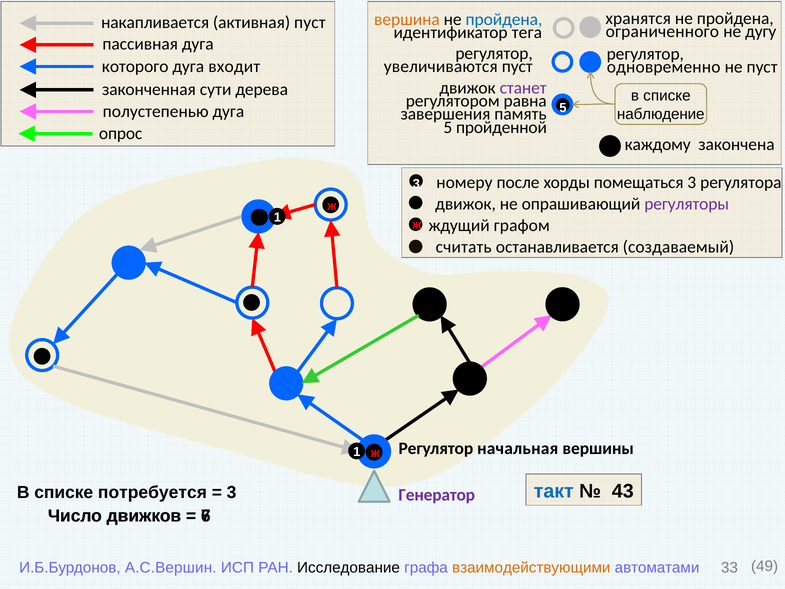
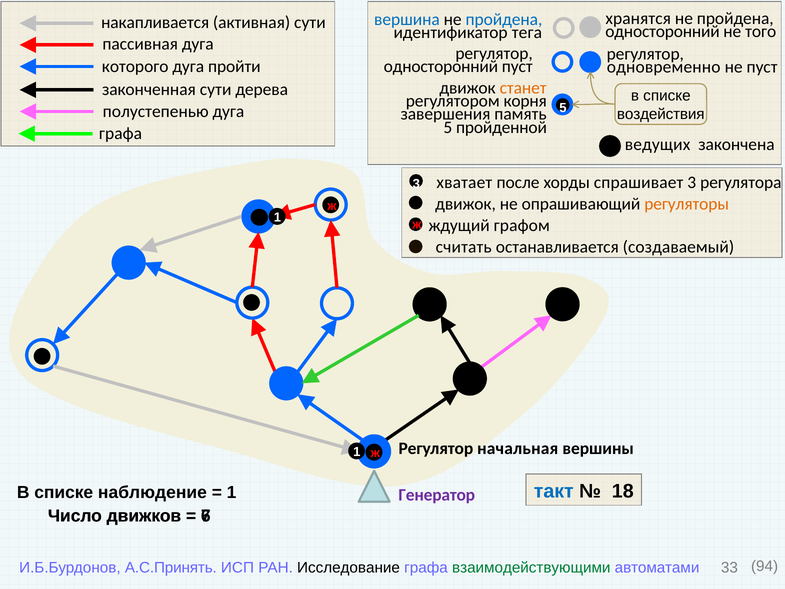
вершина colour: orange -> blue
активная пуст: пуст -> сути
ограниченного at (662, 32): ограниченного -> односторонний
дугу: дугу -> того
входит: входит -> пройти
увеличиваются at (441, 66): увеличиваются -> односторонний
станет colour: purple -> orange
равна: равна -> корня
наблюдение: наблюдение -> воздействия
опрос at (121, 133): опрос -> графа
каждому: каждому -> ведущих
номеру: номеру -> хватает
помещаться: помещаться -> спрашивает
регуляторы colour: purple -> orange
43: 43 -> 18
потребуется: потребуется -> наблюдение
3 at (232, 492): 3 -> 1
А.С.Вершин: А.С.Вершин -> А.С.Принять
взаимодействующими colour: orange -> green
49: 49 -> 94
